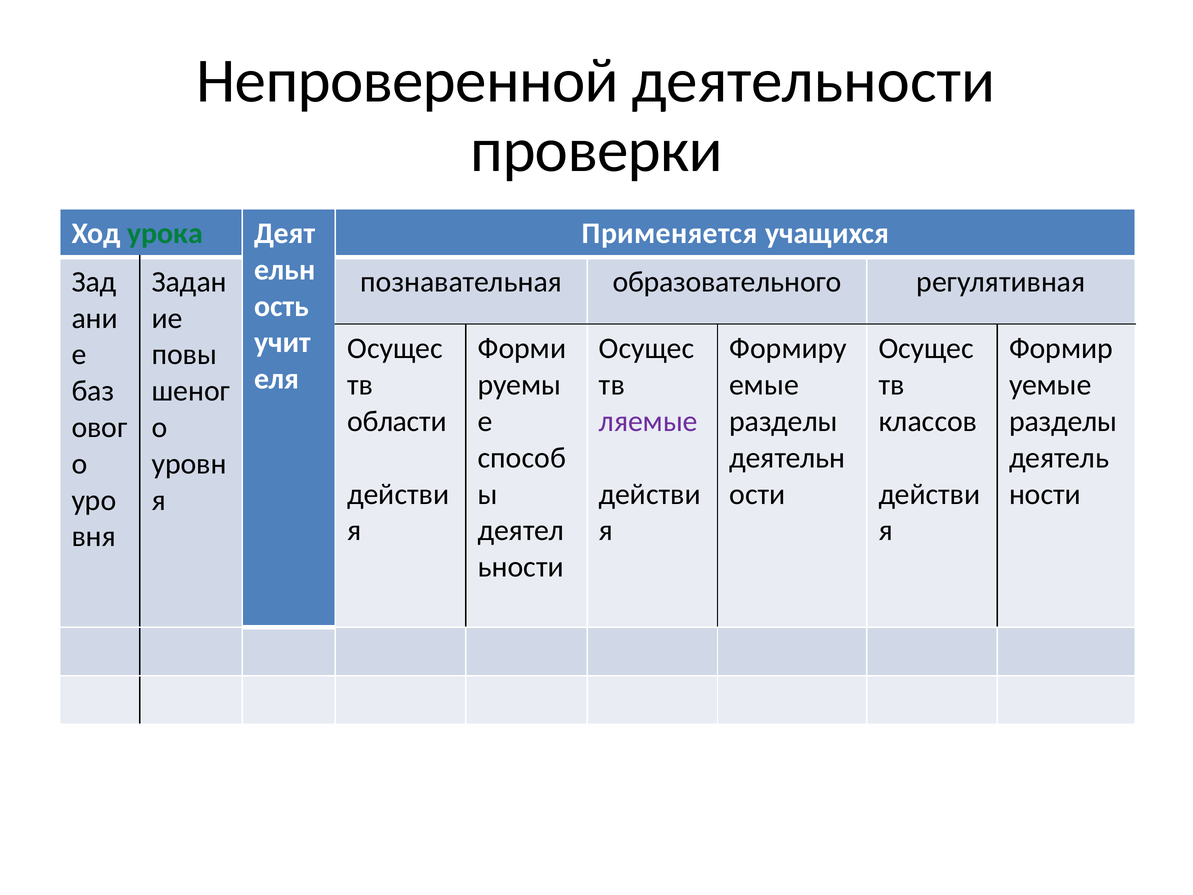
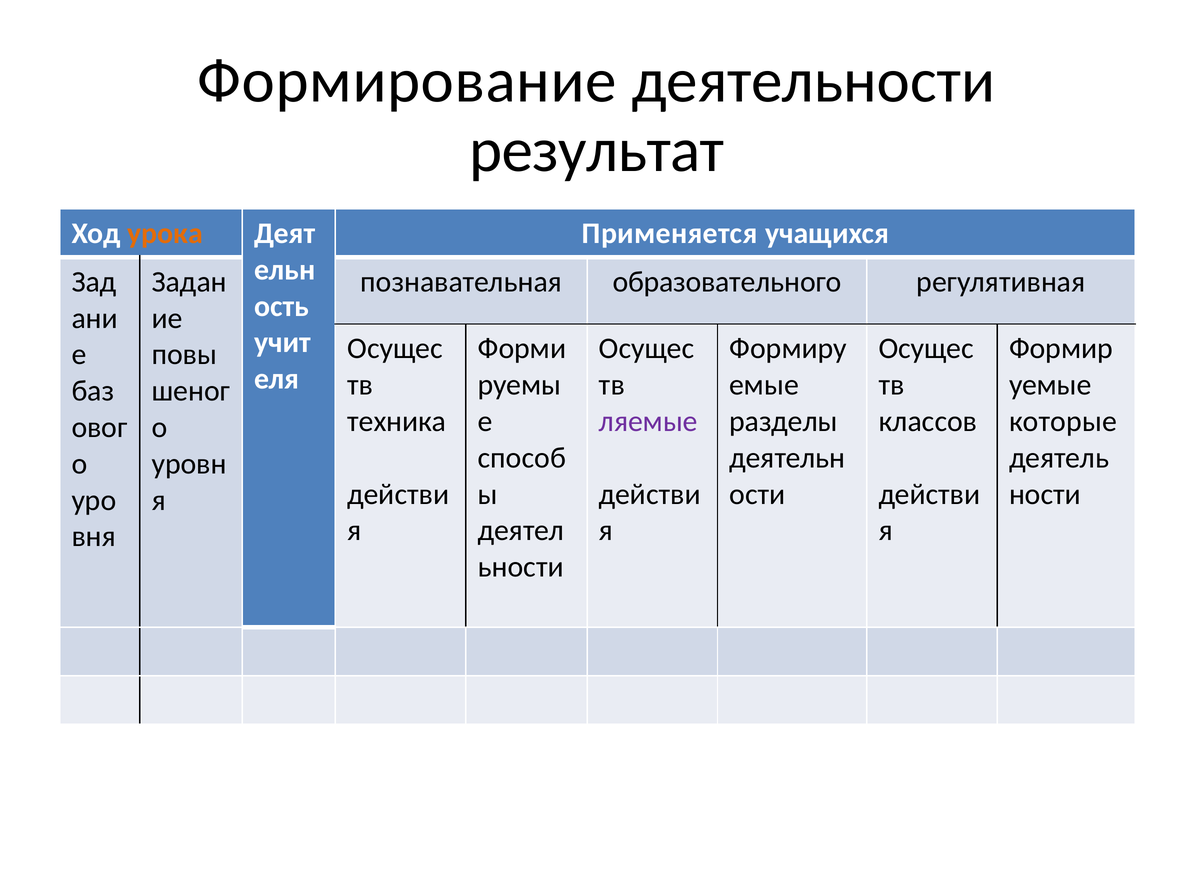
Непроверенной: Непроверенной -> Формирование
проверки: проверки -> результат
урока colour: green -> orange
области: области -> техника
разделы at (1063, 421): разделы -> которые
